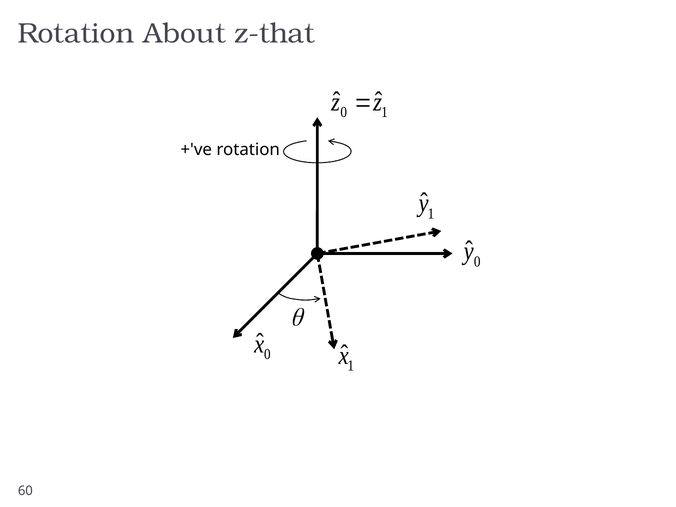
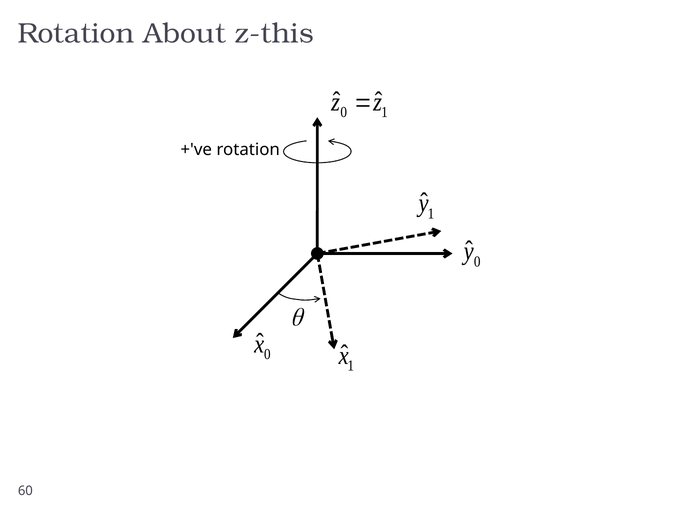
z-that: z-that -> z-this
